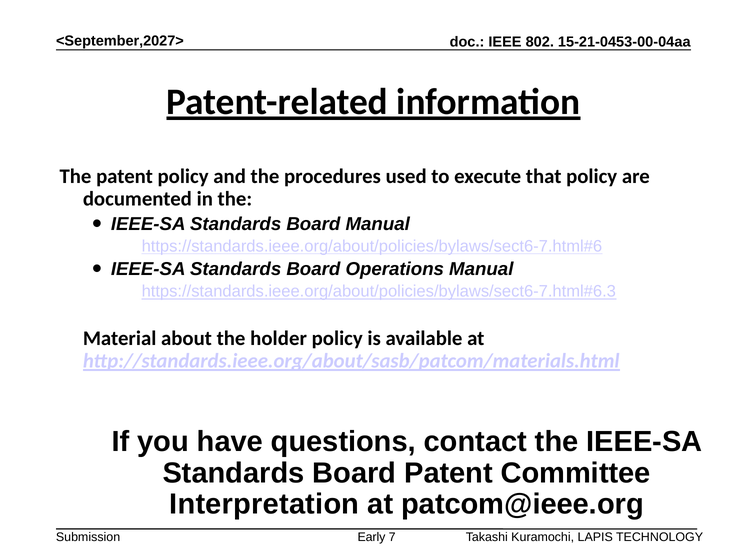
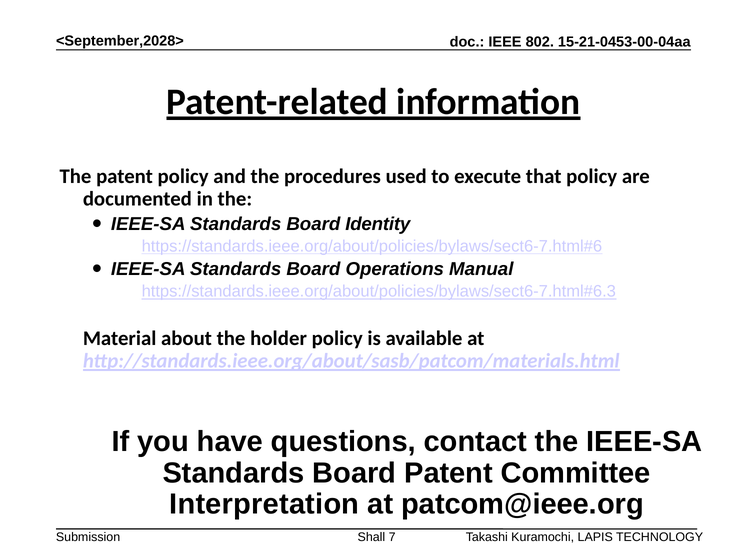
<September,2027>: <September,2027> -> <September,2028>
Board Manual: Manual -> Identity
Early: Early -> Shall
